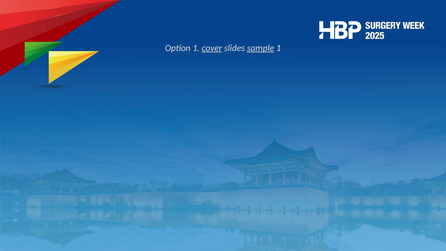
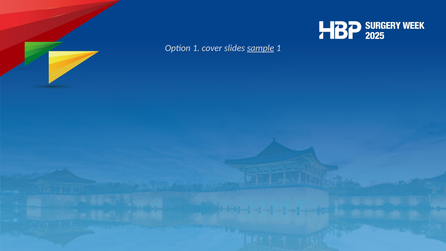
cover underline: present -> none
